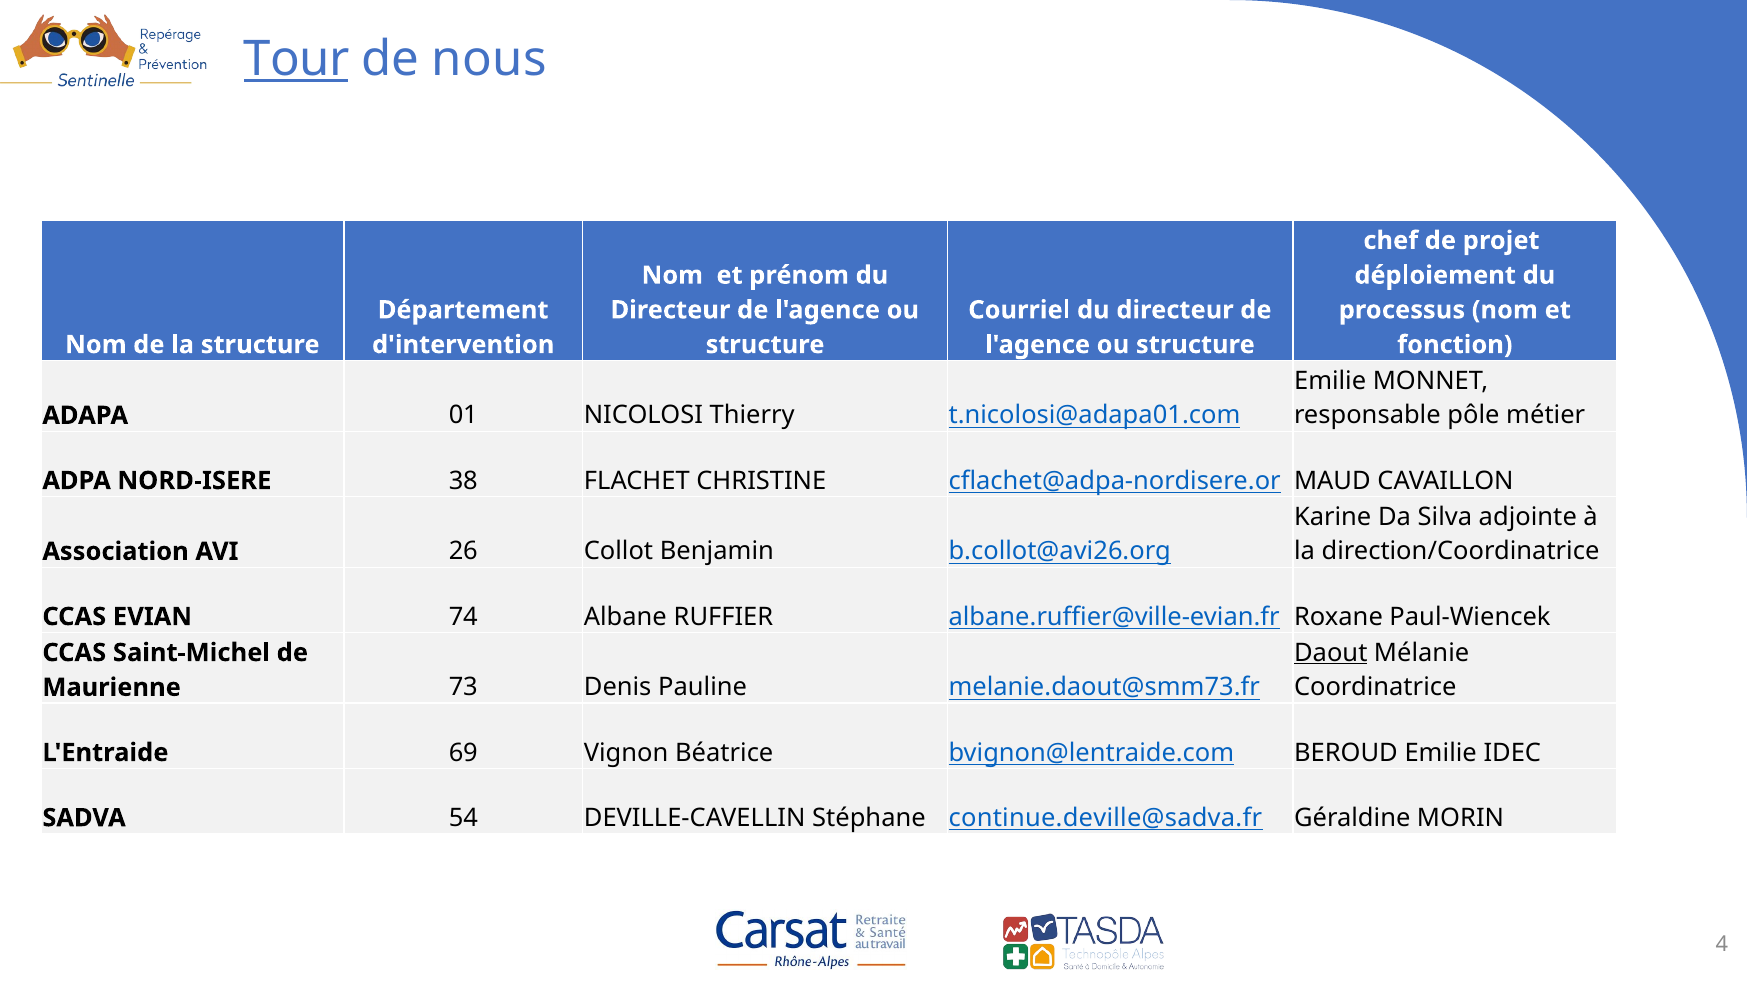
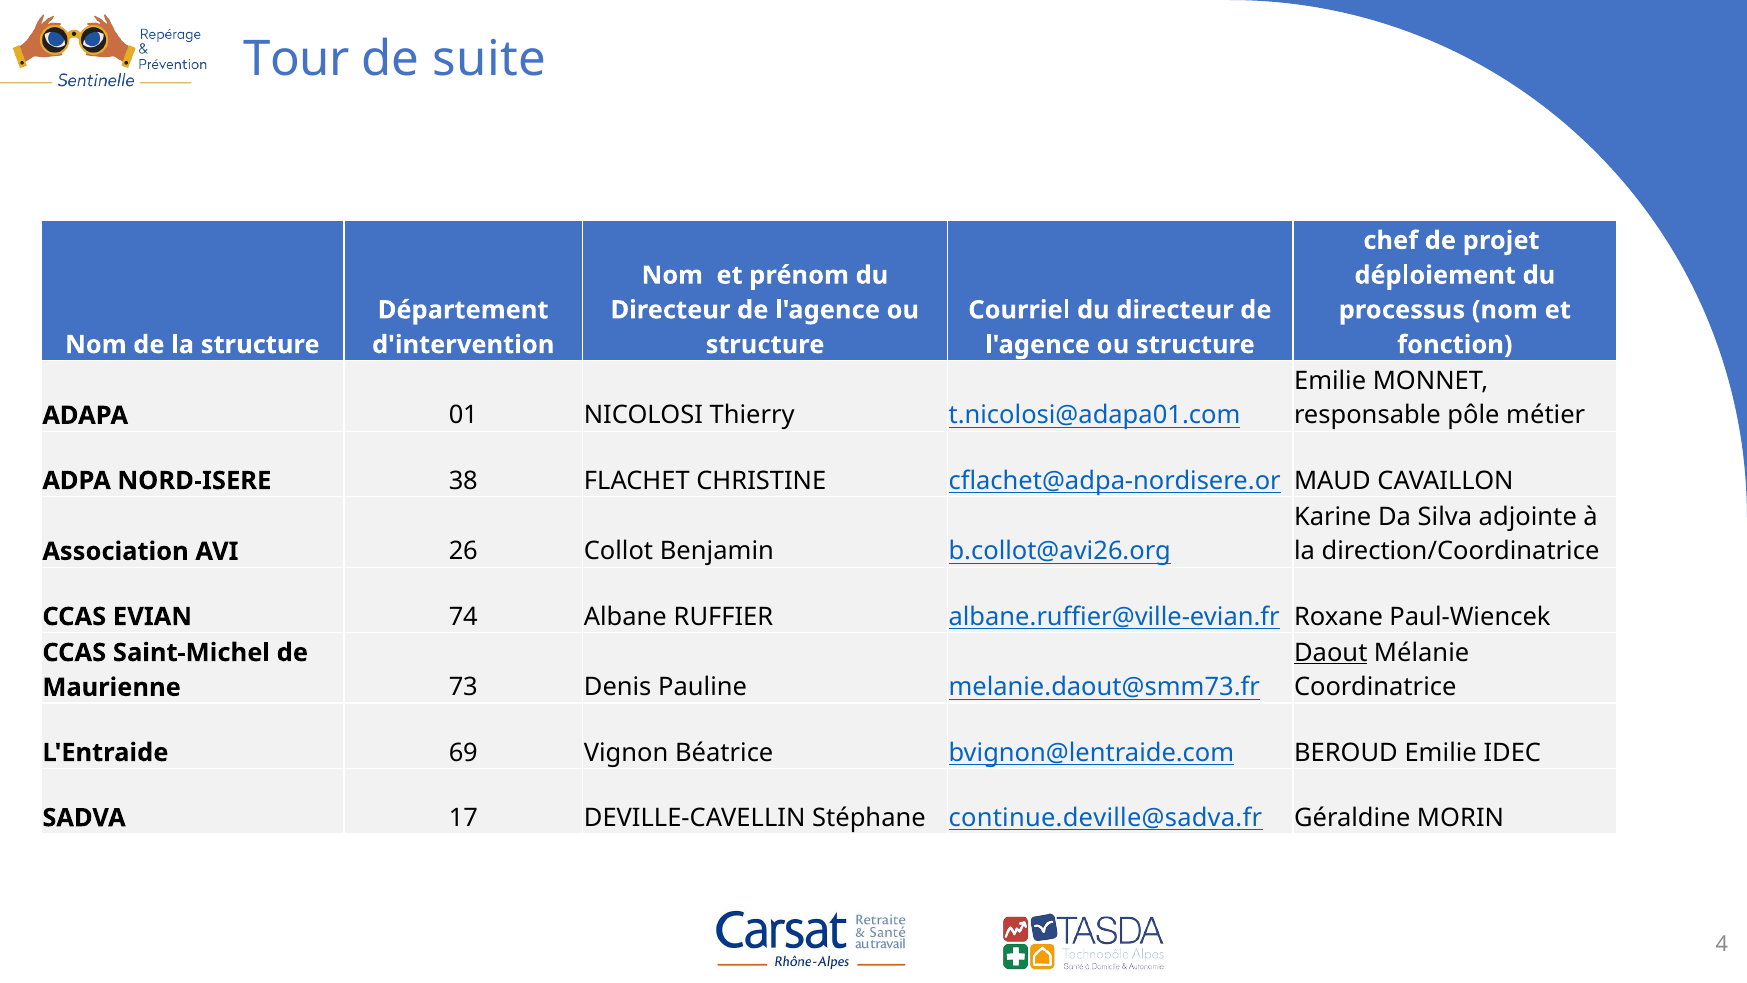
Tour underline: present -> none
nous: nous -> suite
54: 54 -> 17
